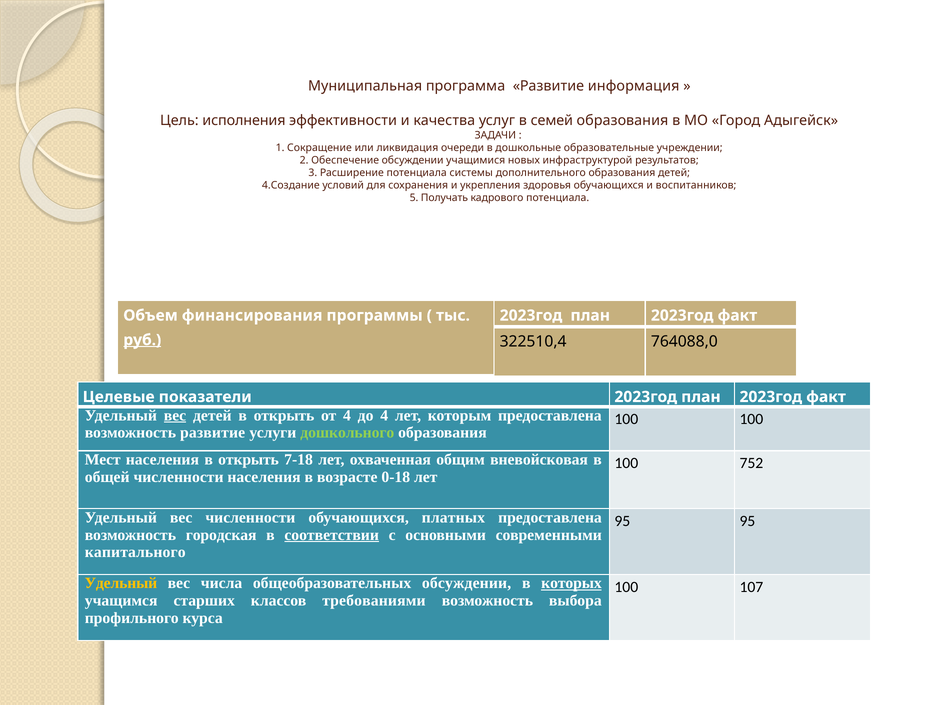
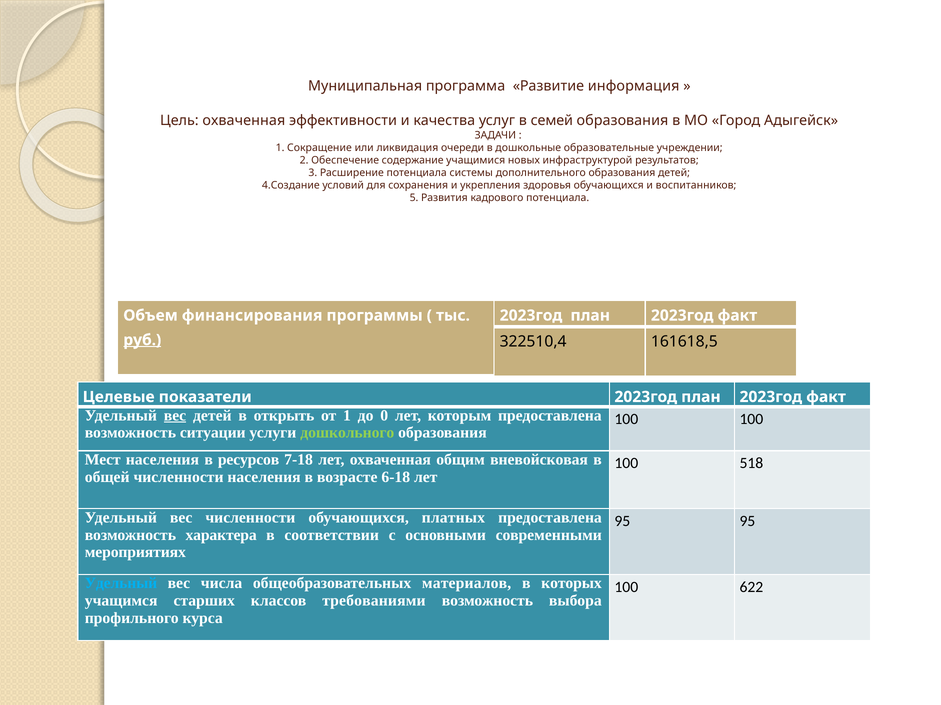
Цель исполнения: исполнения -> охваченная
Обеспечение обсуждении: обсуждении -> содержание
Получать: Получать -> Развития
764088,0: 764088,0 -> 161618,5
от 4: 4 -> 1
до 4: 4 -> 0
возможность развитие: развитие -> ситуации
населения в открыть: открыть -> ресурсов
752: 752 -> 518
0-18: 0-18 -> 6-18
городская: городская -> характера
соответствии underline: present -> none
капитального: капитального -> мероприятиях
Удельный at (121, 584) colour: yellow -> light blue
общеобразовательных обсуждении: обсуждении -> материалов
которых underline: present -> none
107: 107 -> 622
